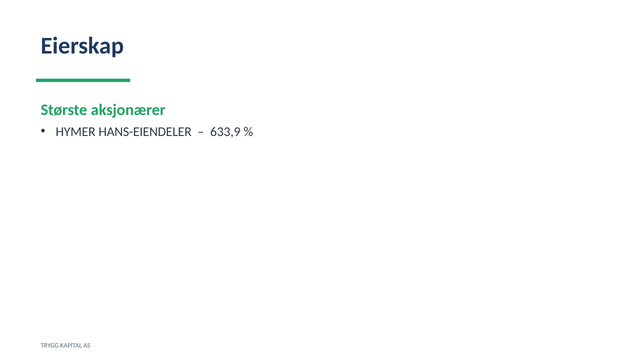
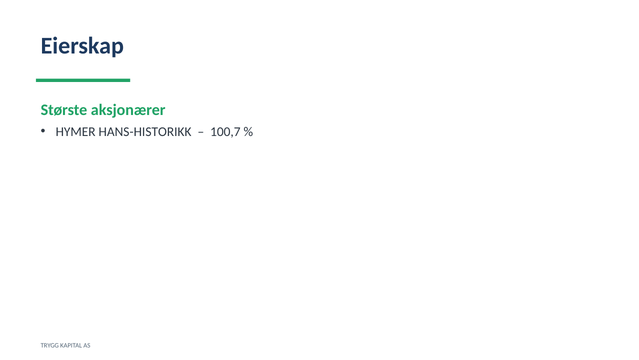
HANS-EIENDELER: HANS-EIENDELER -> HANS-HISTORIKK
633,9: 633,9 -> 100,7
